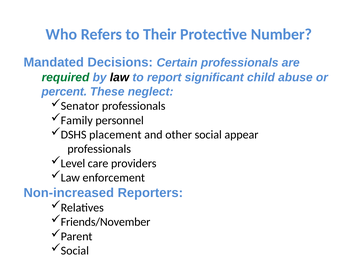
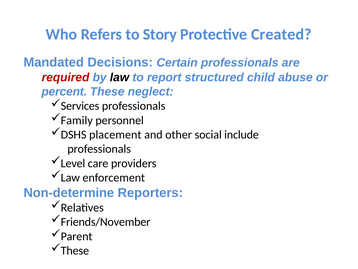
Their: Their -> Story
Number: Number -> Created
required colour: green -> red
significant: significant -> structured
Senator: Senator -> Services
appear: appear -> include
Non-increased: Non-increased -> Non-determine
Social at (75, 250): Social -> These
